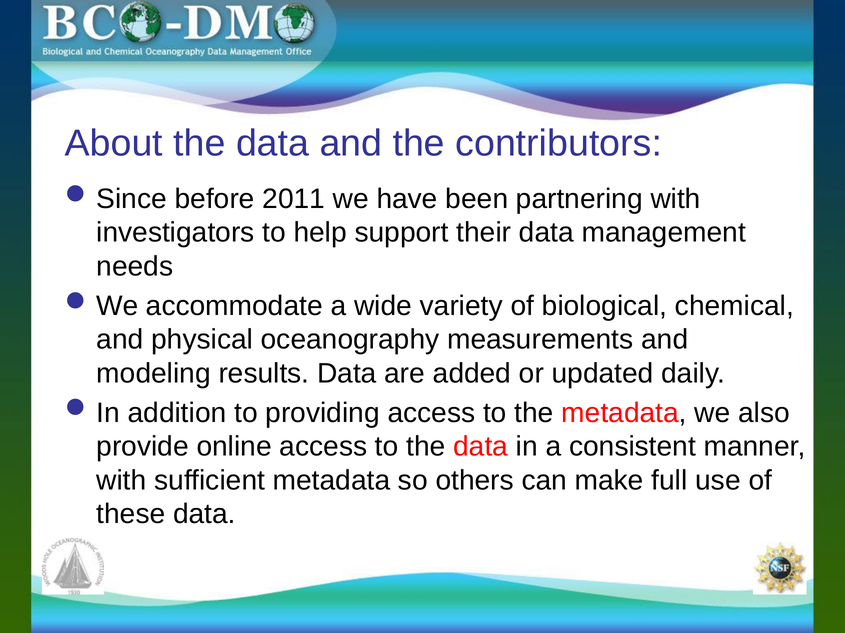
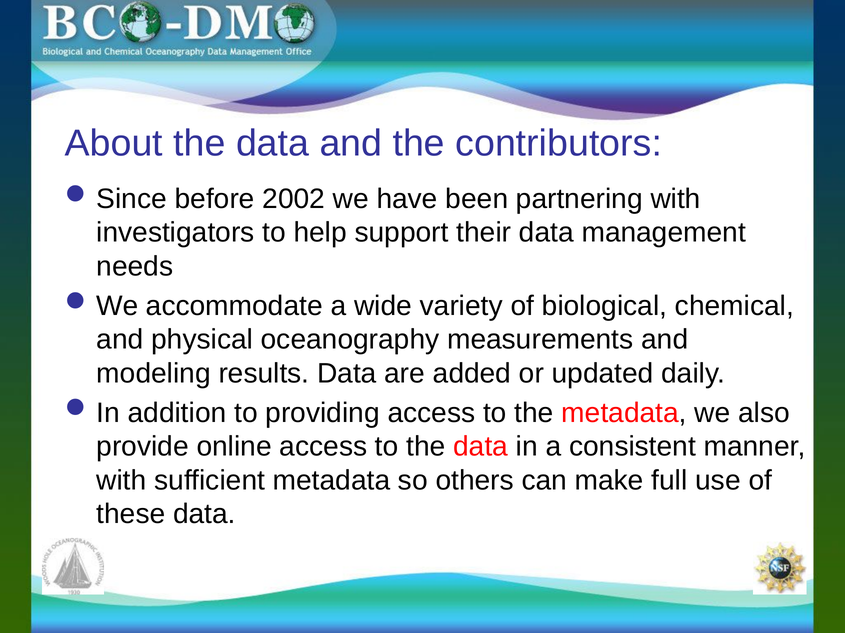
2011: 2011 -> 2002
